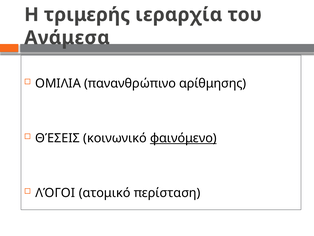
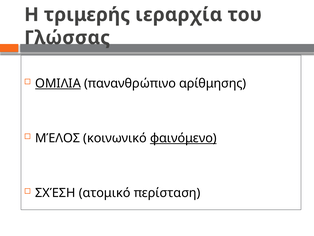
Ανάμεσα: Ανάμεσα -> Γλώσσας
ΟΜΙΛΙΑ underline: none -> present
ΘΈΣΕΙΣ: ΘΈΣΕΙΣ -> ΜΈΛΟΣ
ΛΌΓΟΙ: ΛΌΓΟΙ -> ΣΧΈΣΗ
